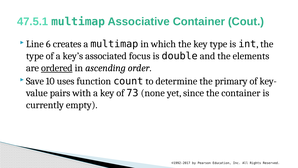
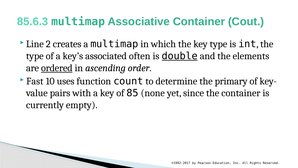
47.5.1: 47.5.1 -> 85.6.3
6: 6 -> 2
focus: focus -> often
double underline: none -> present
Save: Save -> Fast
73: 73 -> 85
